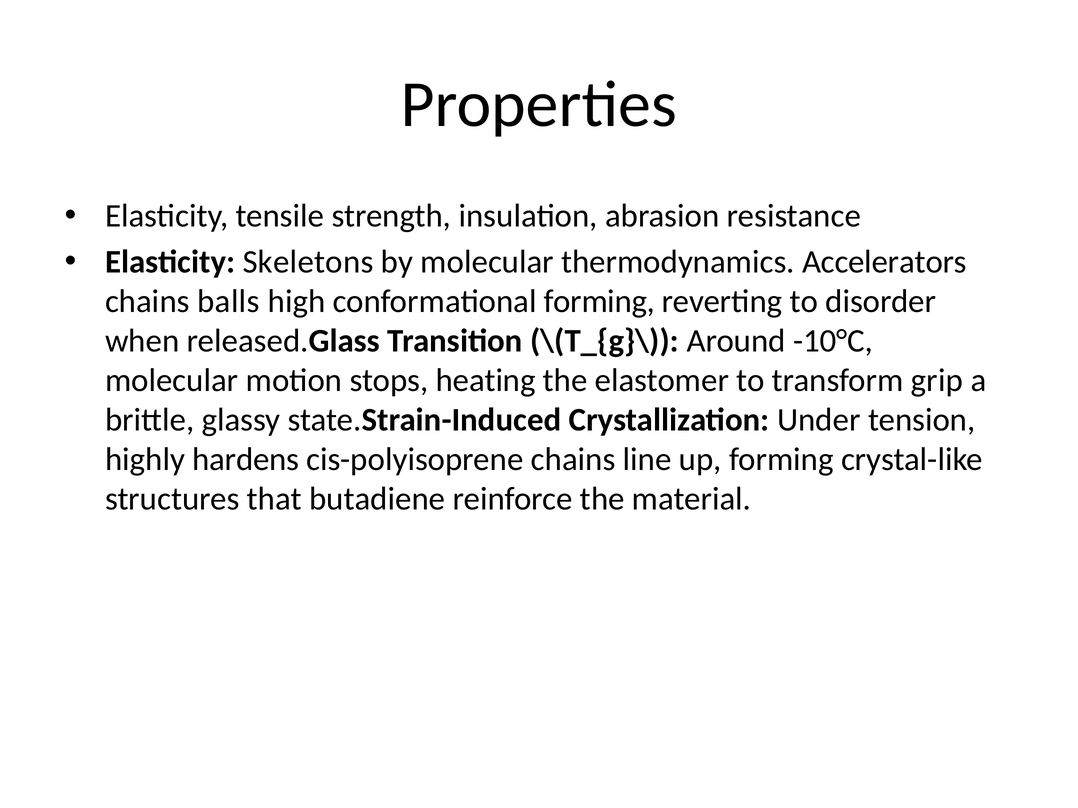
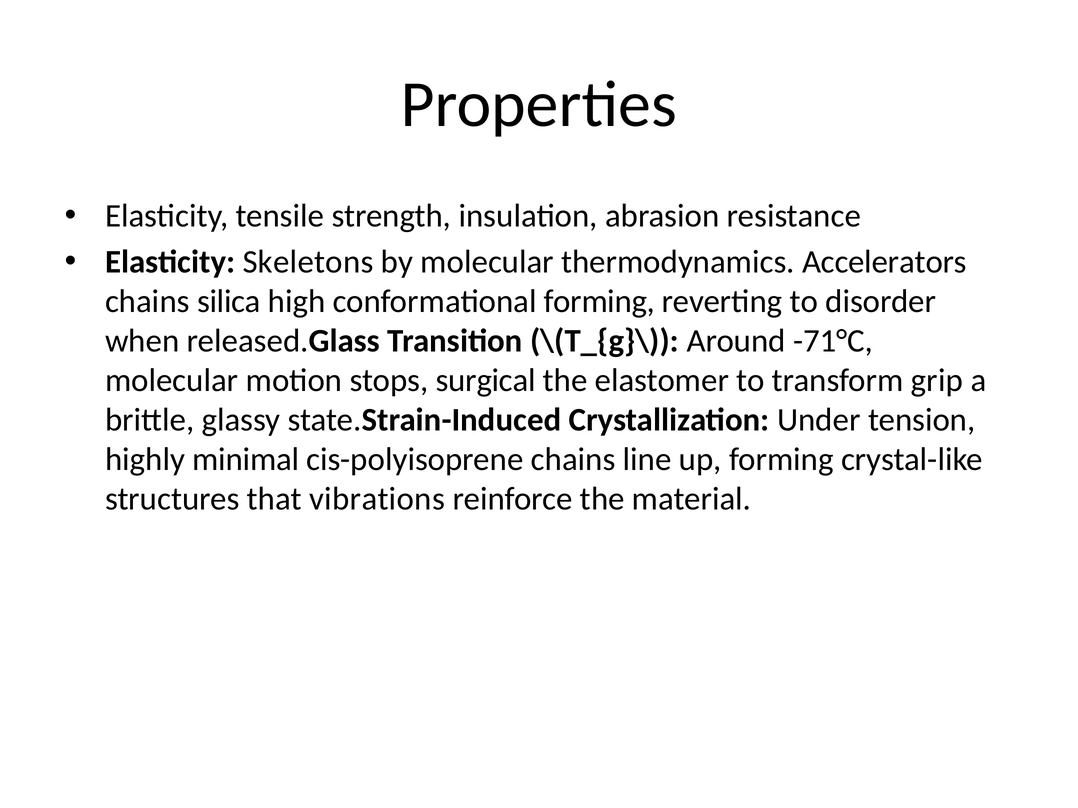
balls: balls -> silica
-10°C: -10°C -> -71°C
heating: heating -> surgical
hardens: hardens -> minimal
butadiene: butadiene -> vibrations
